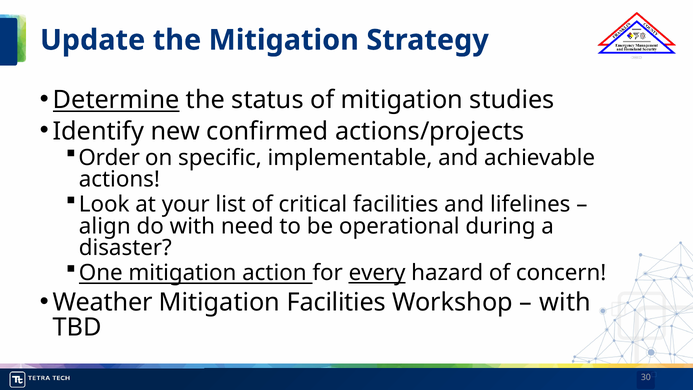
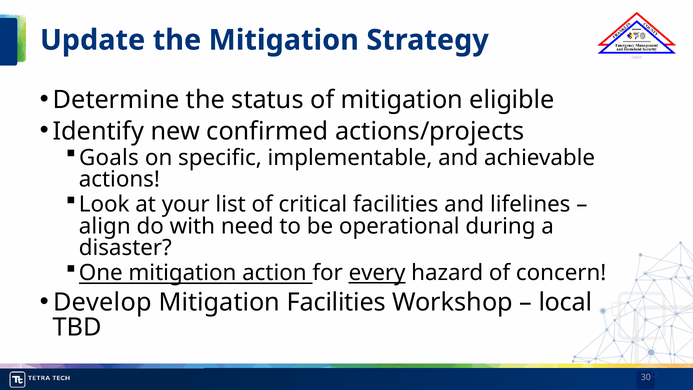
Determine underline: present -> none
studies: studies -> eligible
Order: Order -> Goals
Weather: Weather -> Develop
with at (565, 303): with -> local
